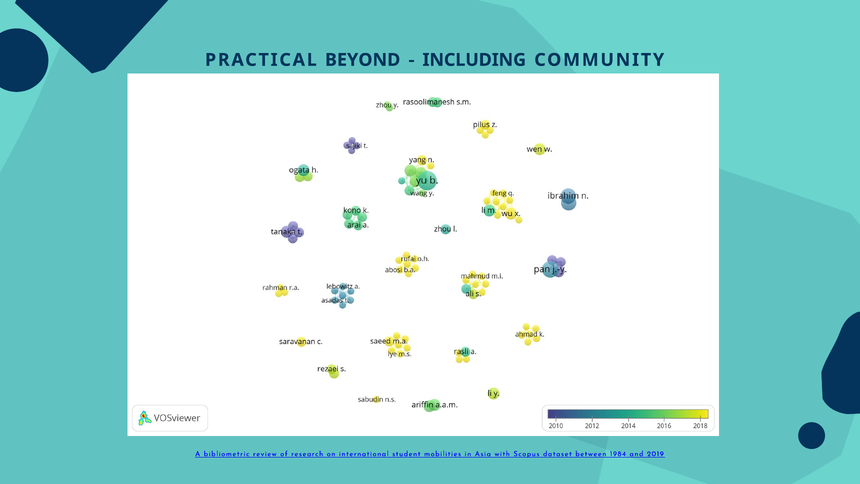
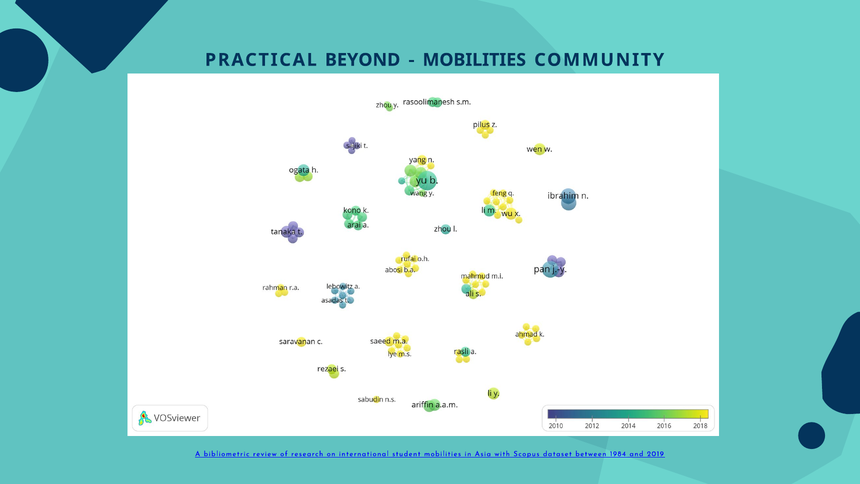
INCLUDING at (474, 60): INCLUDING -> MOBILITIES
